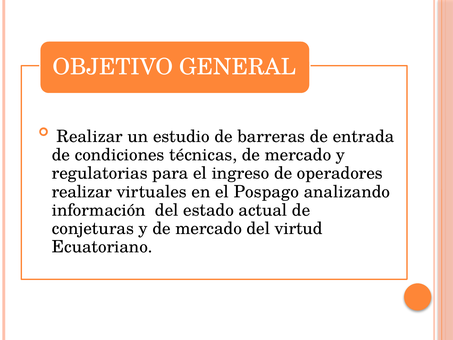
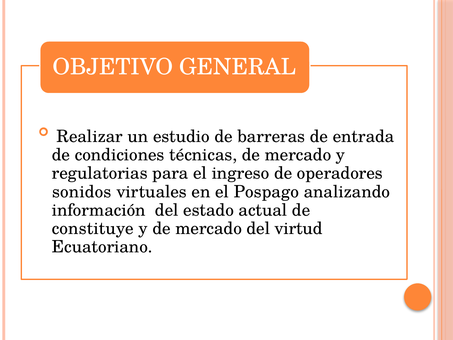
realizar at (82, 192): realizar -> sonidos
conjeturas: conjeturas -> constituye
